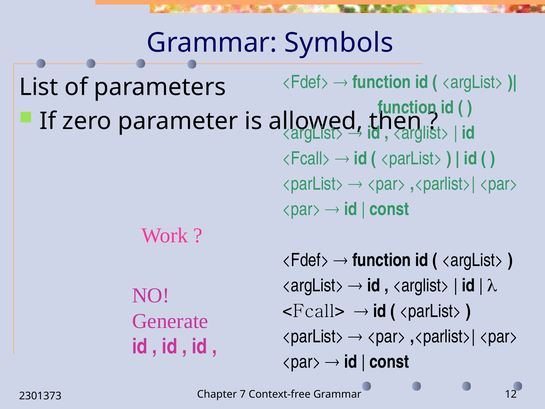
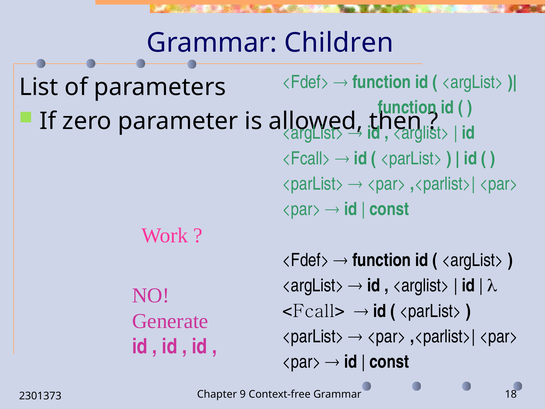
Symbols: Symbols -> Children
7: 7 -> 9
12: 12 -> 18
